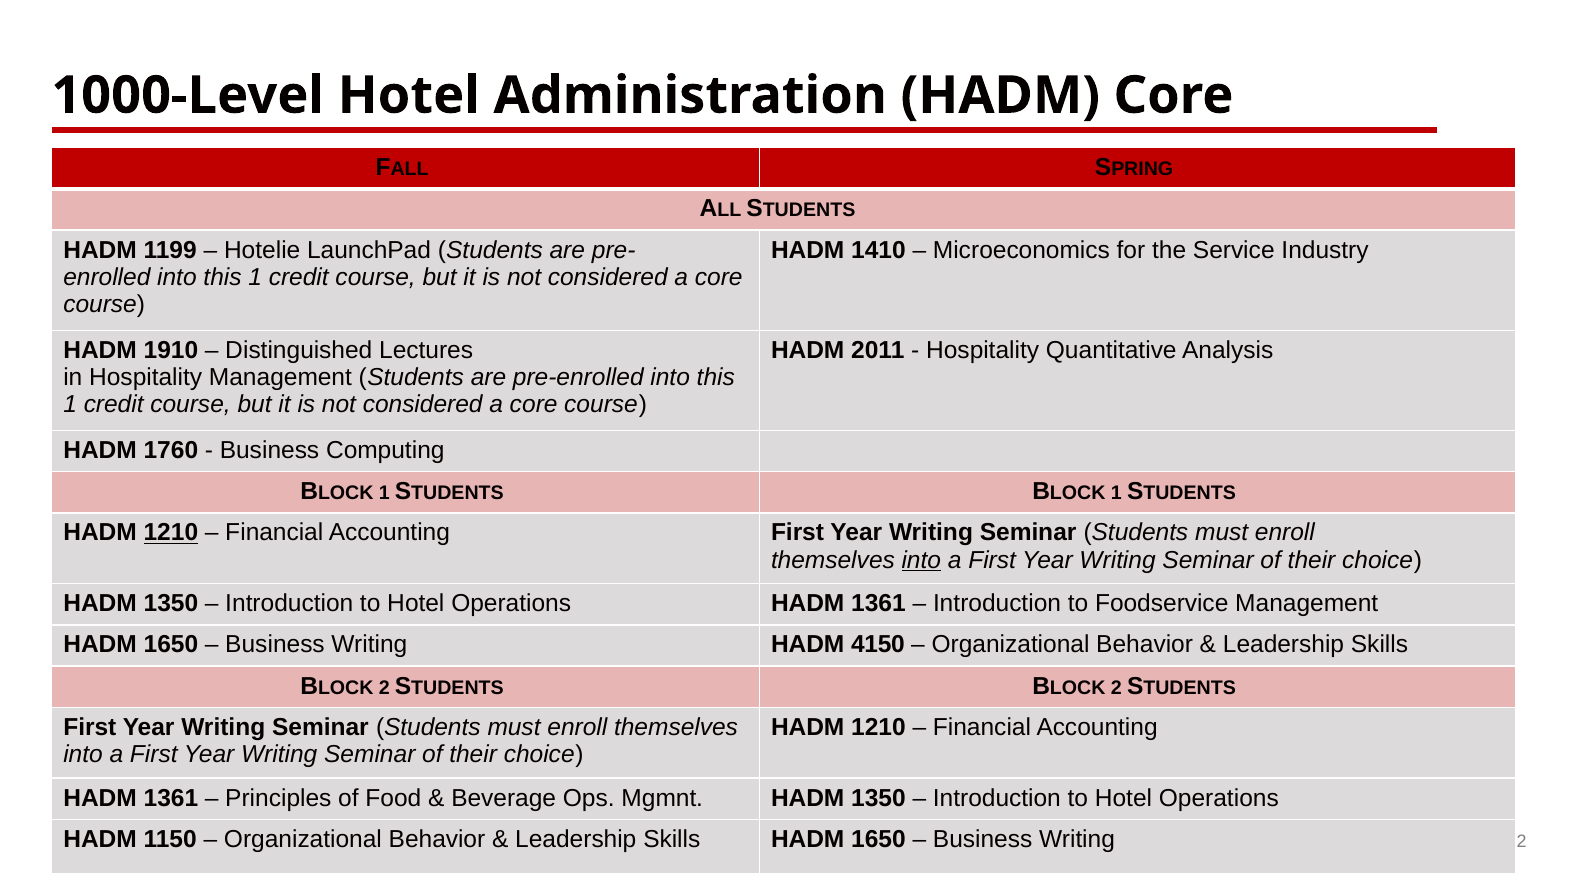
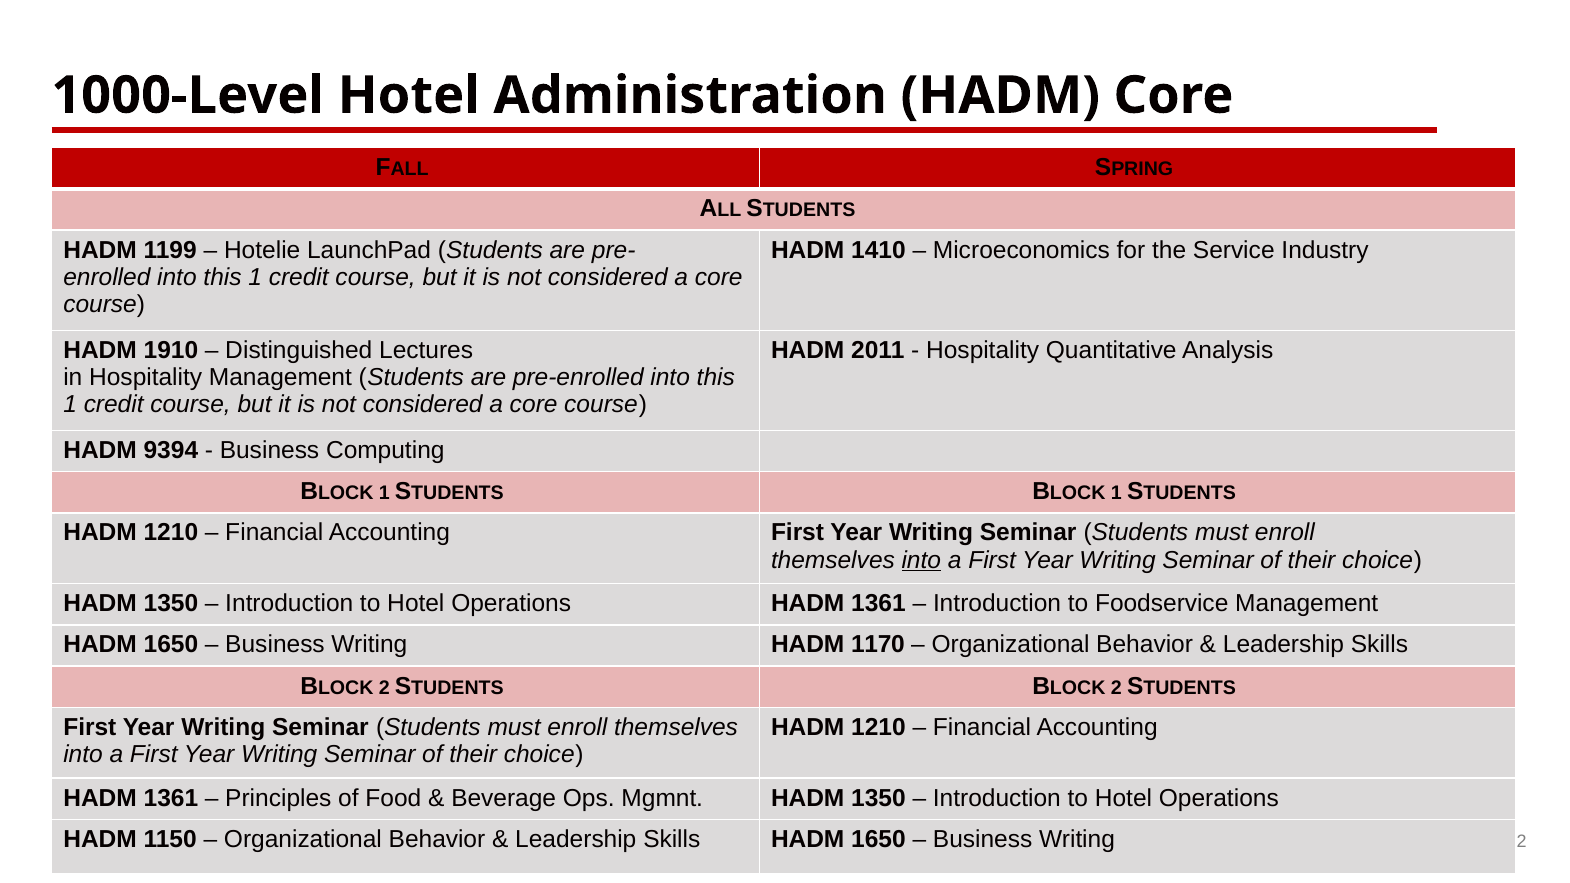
1760: 1760 -> 9394
1210 at (171, 533) underline: present -> none
4150: 4150 -> 1170
